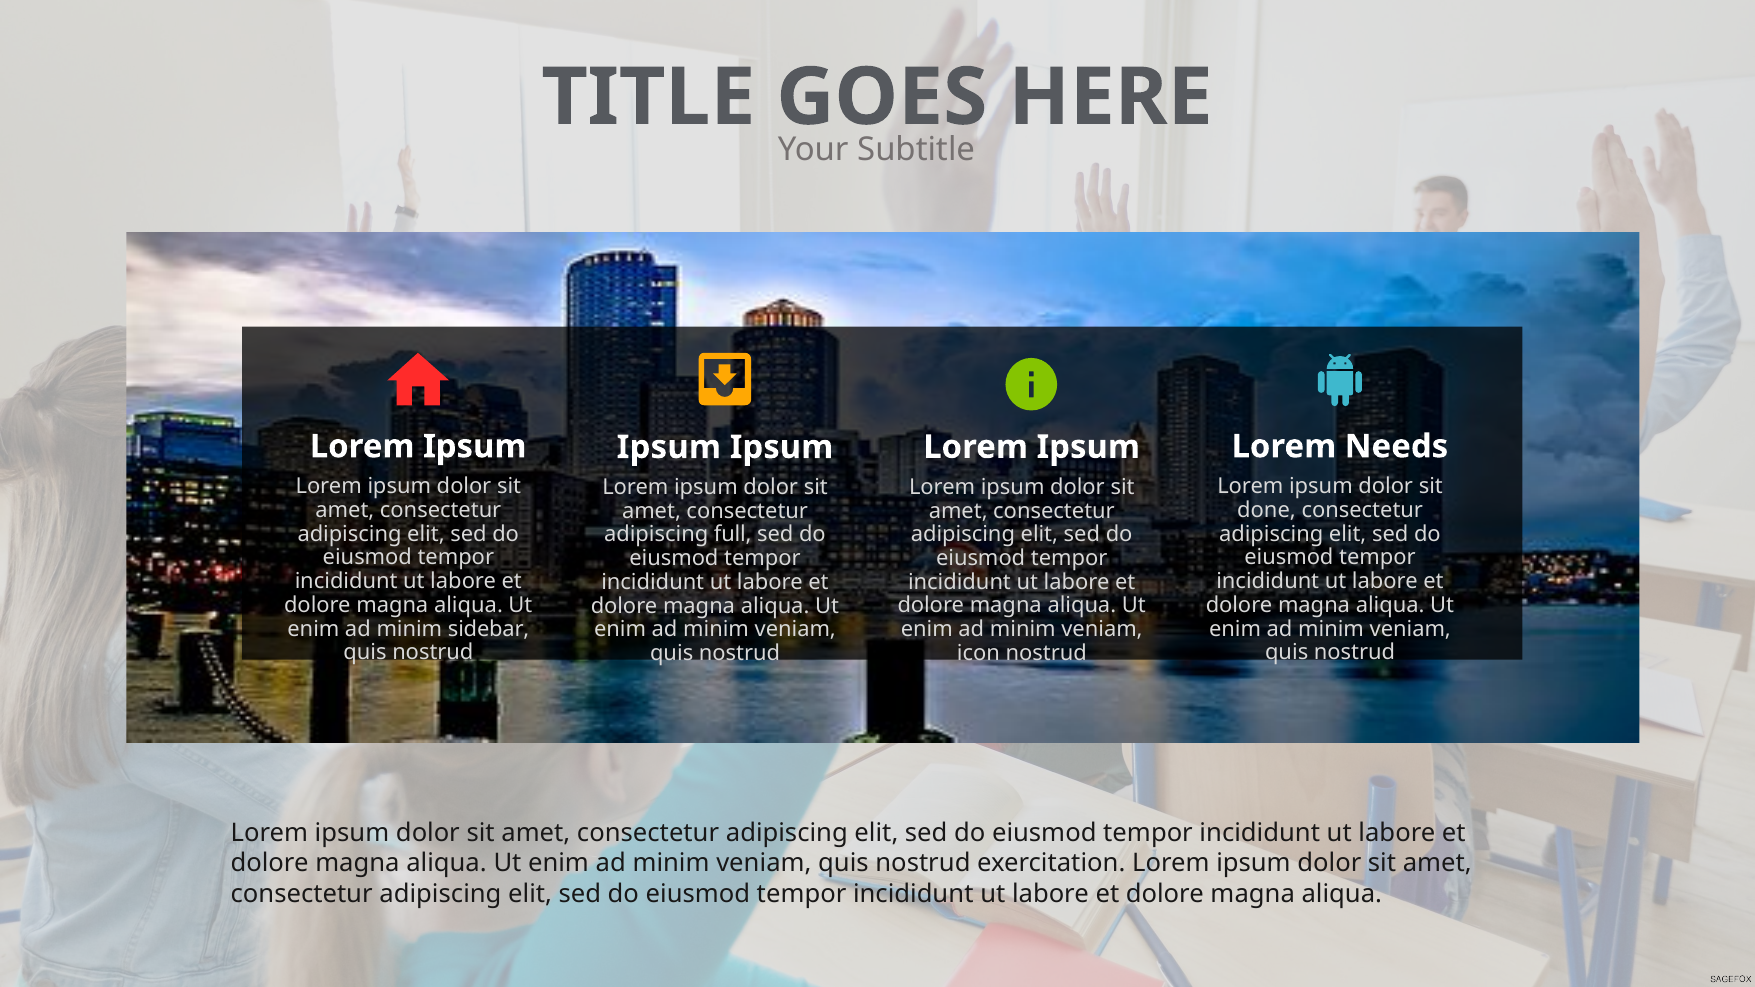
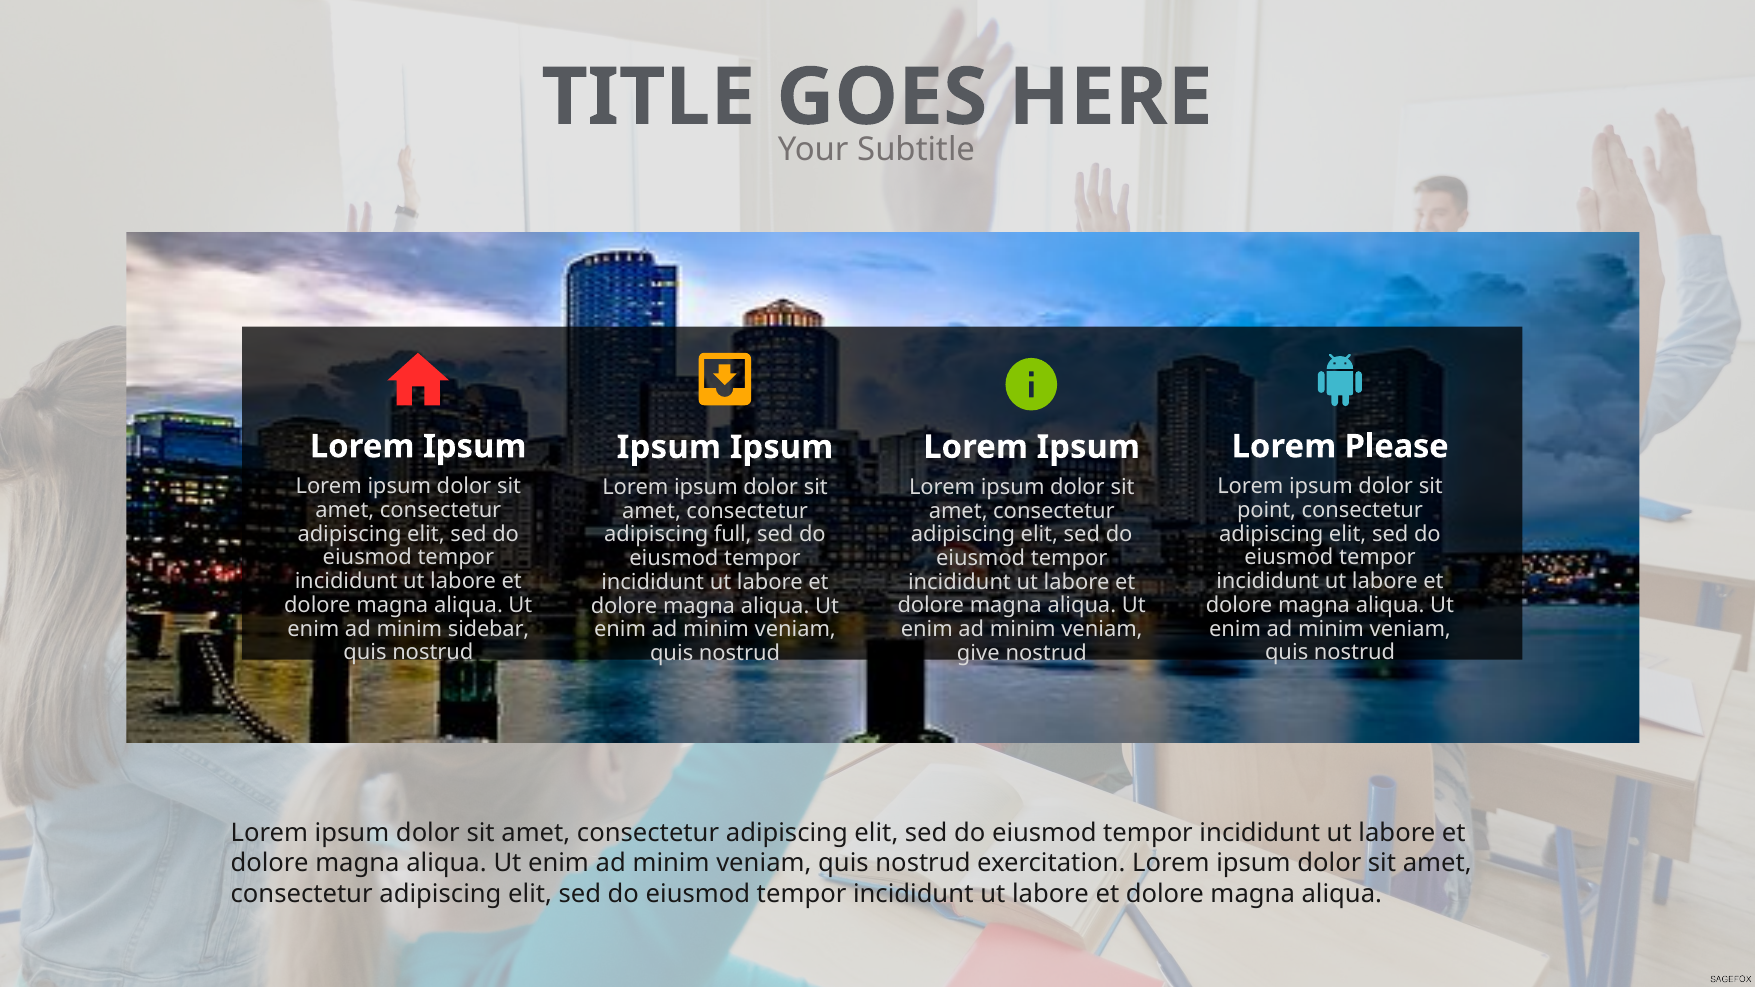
Needs: Needs -> Please
done: done -> point
icon: icon -> give
